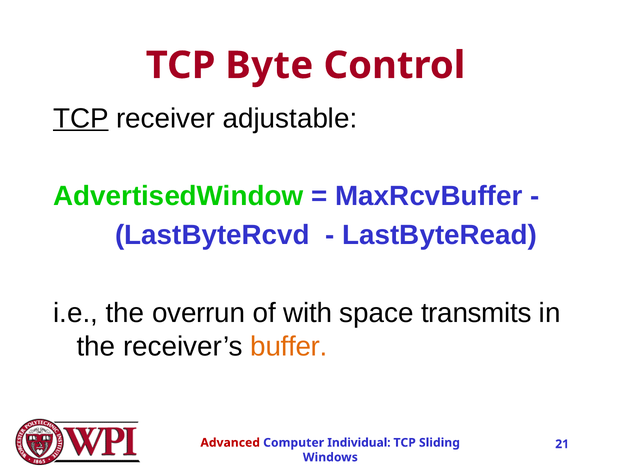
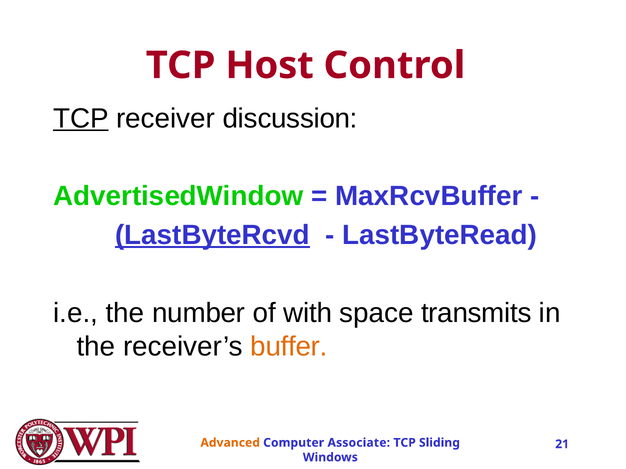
Byte: Byte -> Host
adjustable: adjustable -> discussion
LastByteRcvd underline: none -> present
overrun: overrun -> number
Advanced colour: red -> orange
Individual: Individual -> Associate
